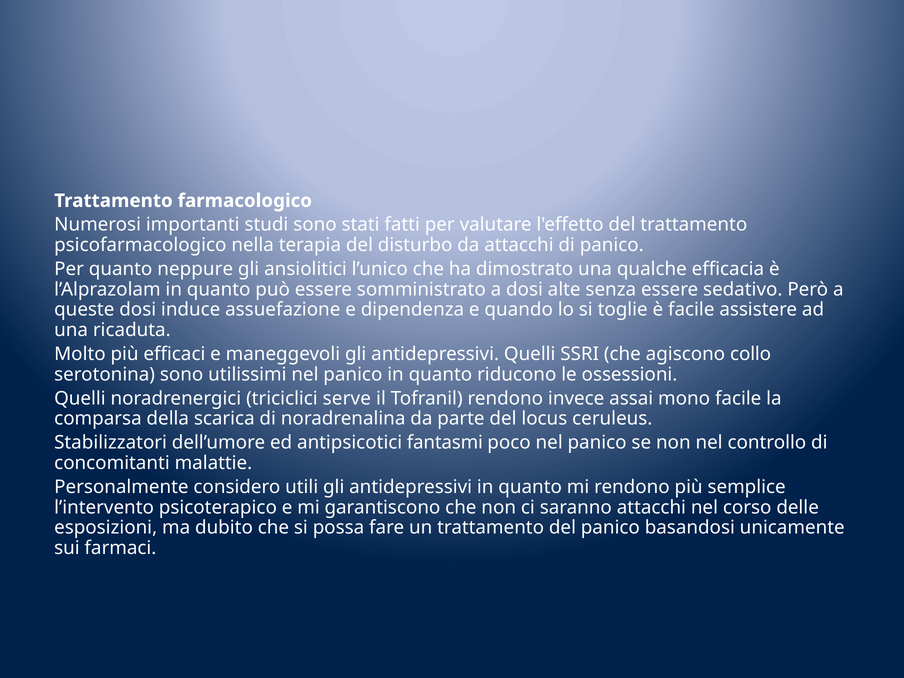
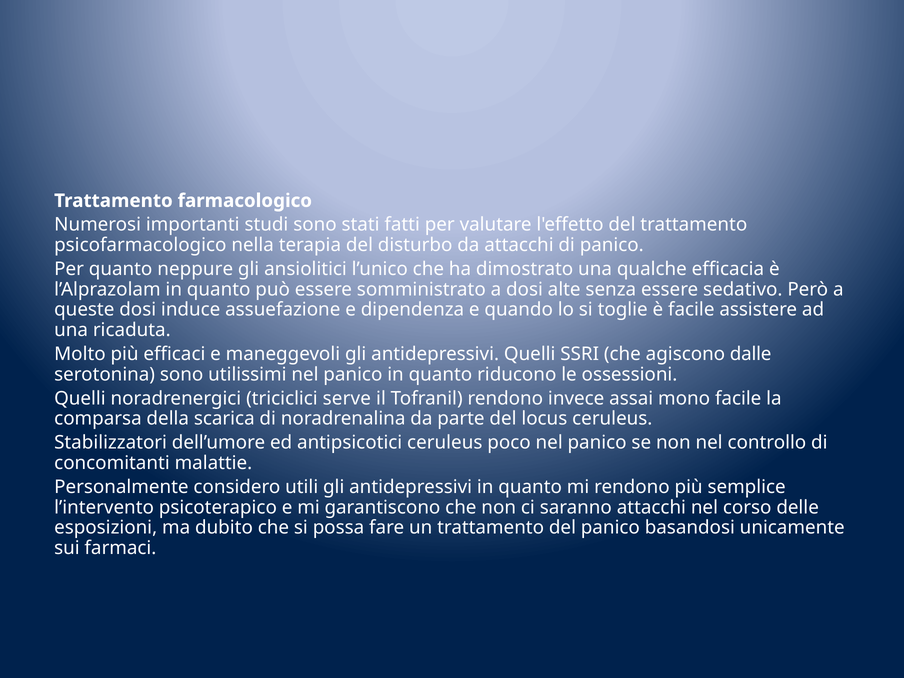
collo: collo -> dalle
antipsicotici fantasmi: fantasmi -> ceruleus
